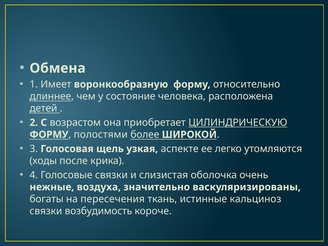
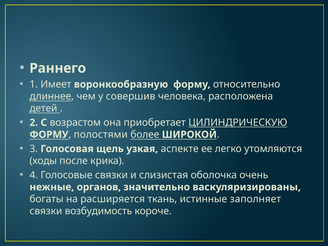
Обмена: Обмена -> Раннего
состояние: состояние -> совершив
воздуха: воздуха -> органов
пересечения: пересечения -> расширяется
кальциноз: кальциноз -> заполняет
